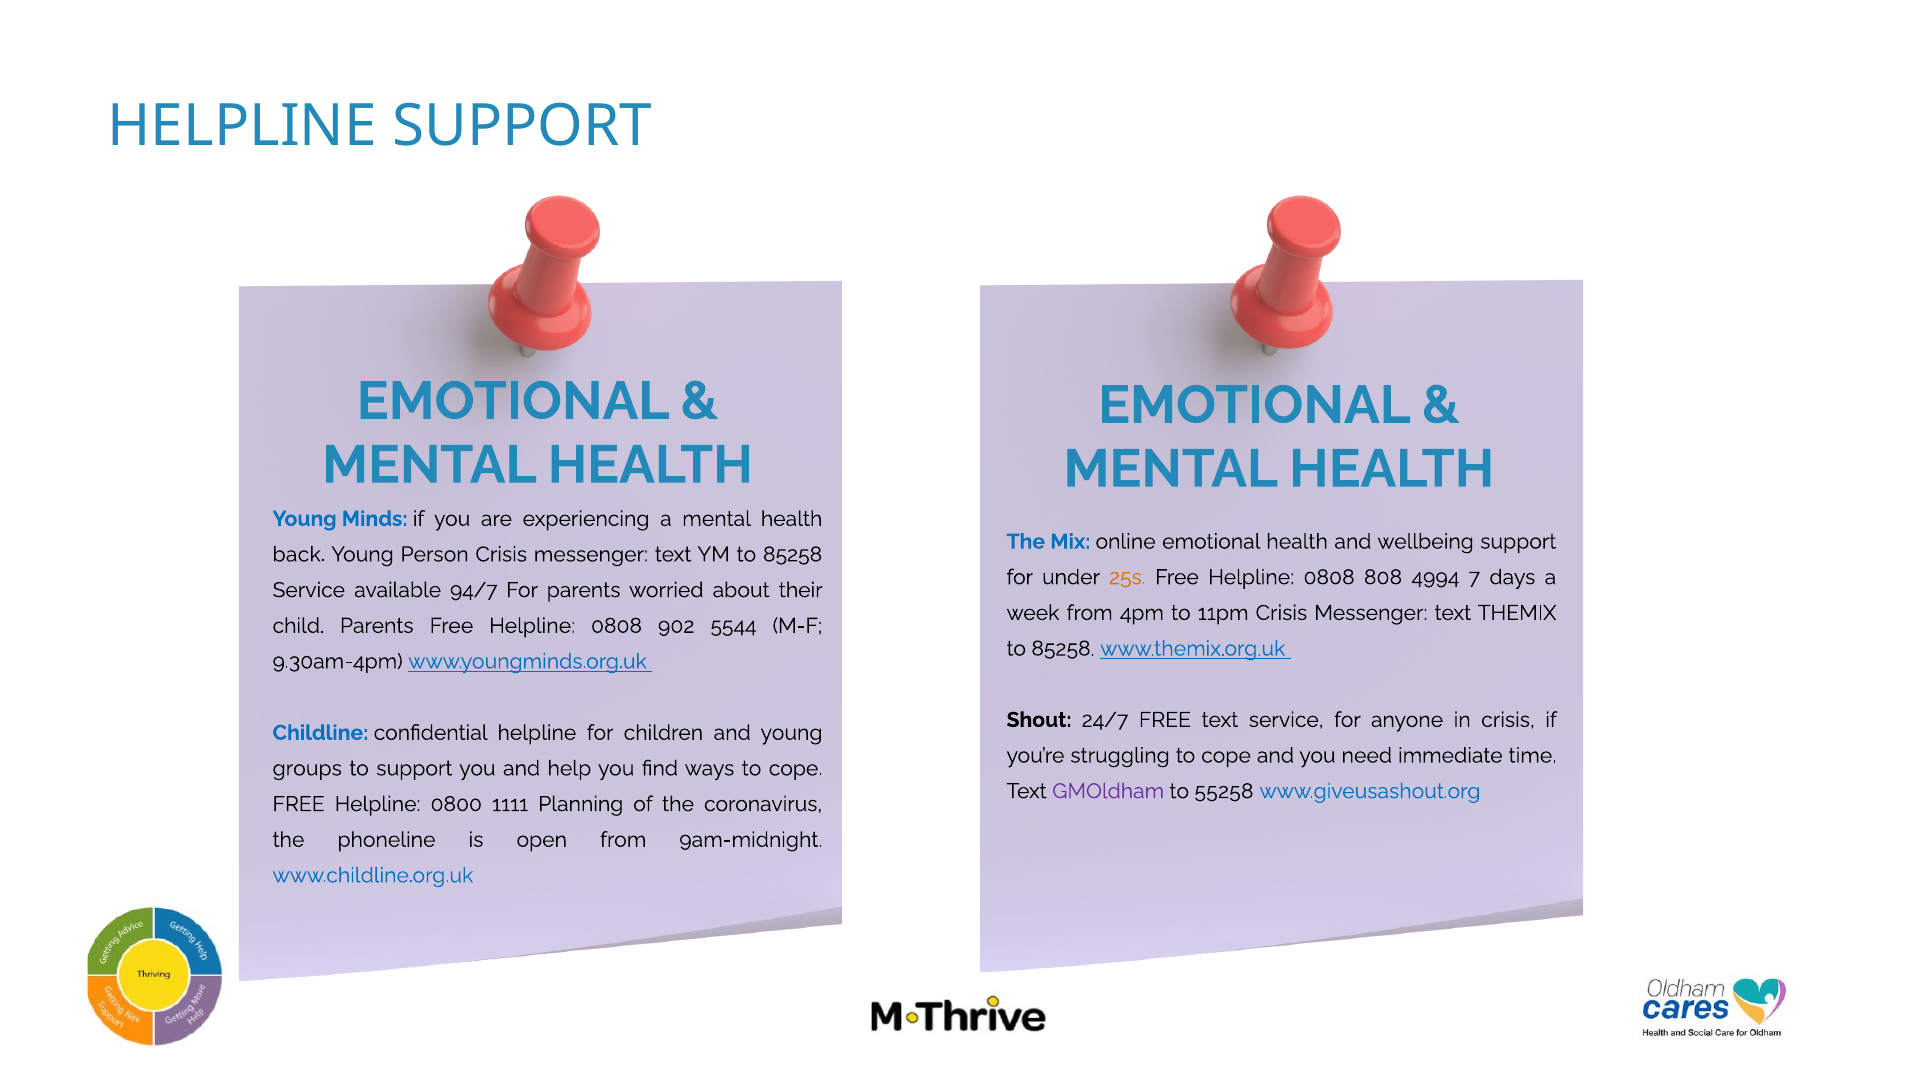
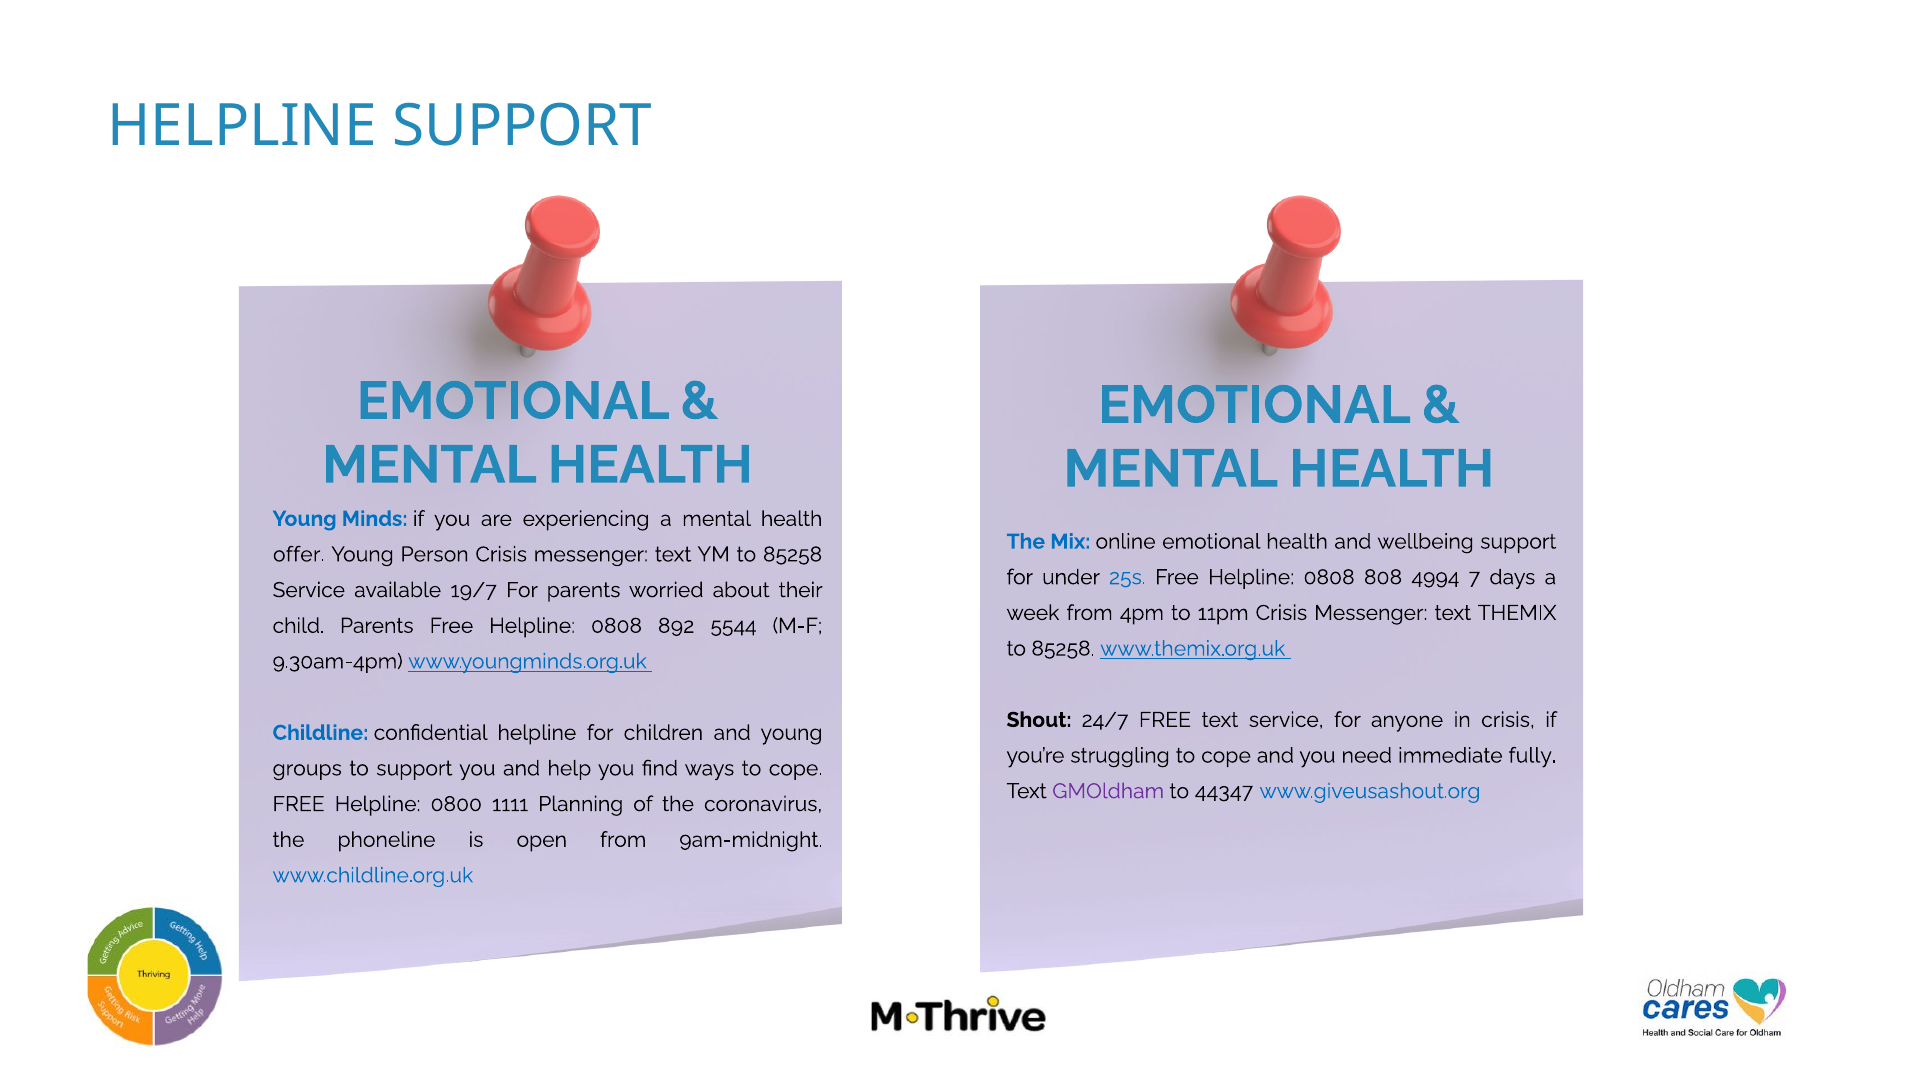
back: back -> offer
25s colour: orange -> blue
94/7: 94/7 -> 19/7
902: 902 -> 892
time: time -> fully
55258: 55258 -> 44347
